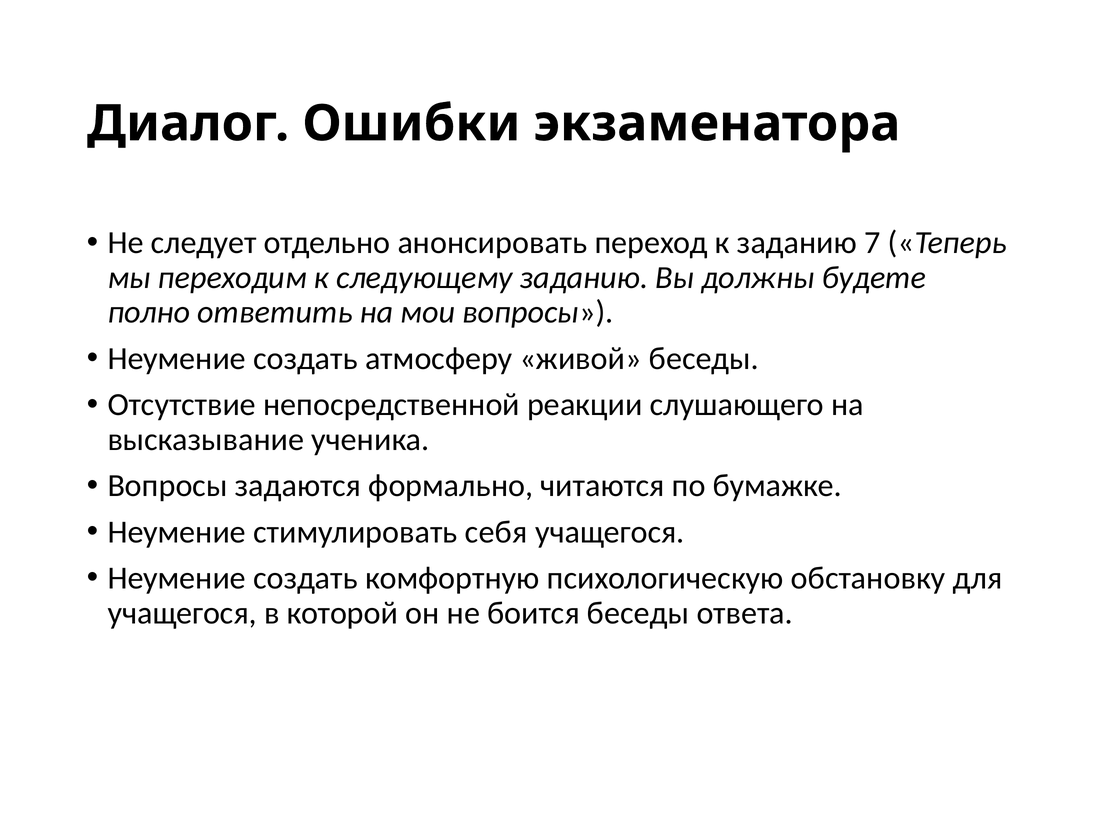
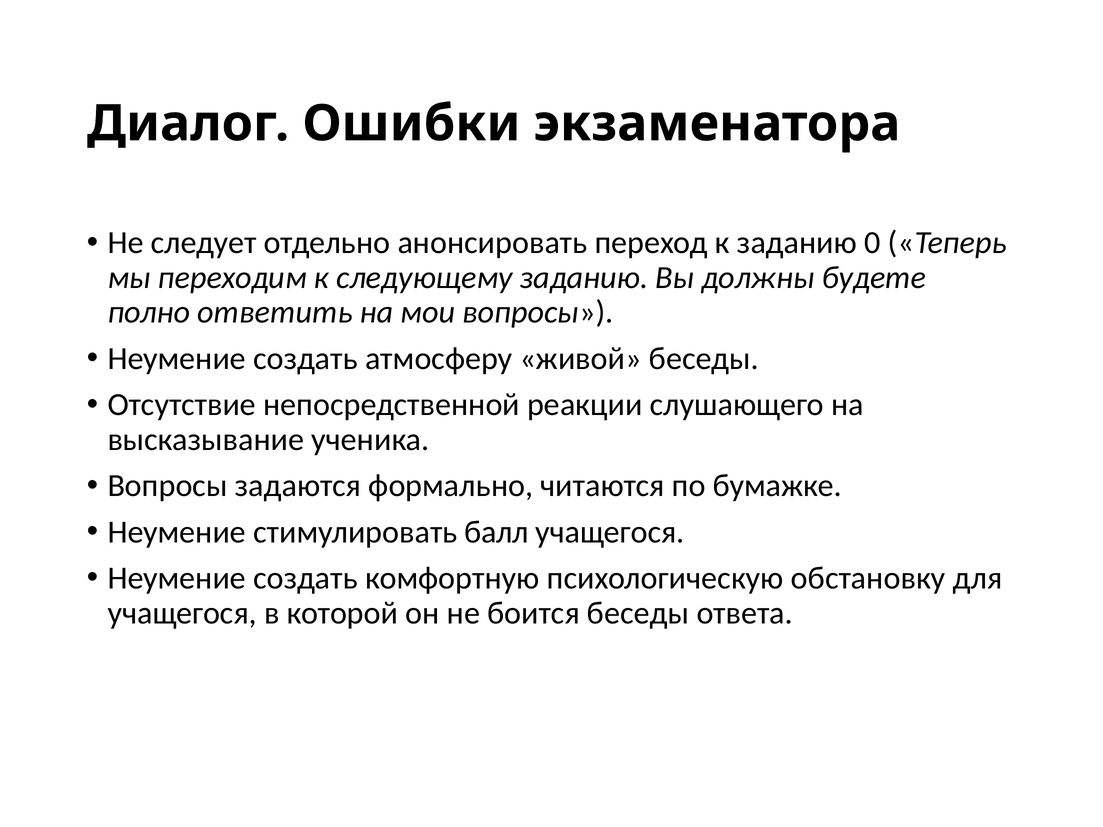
7: 7 -> 0
себя: себя -> балл
